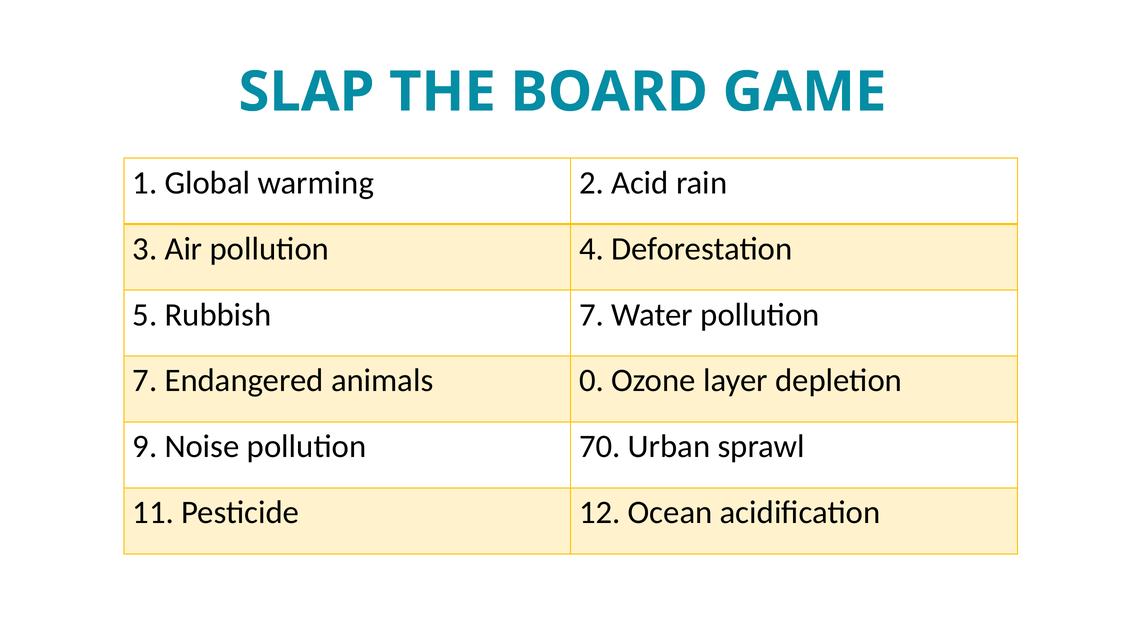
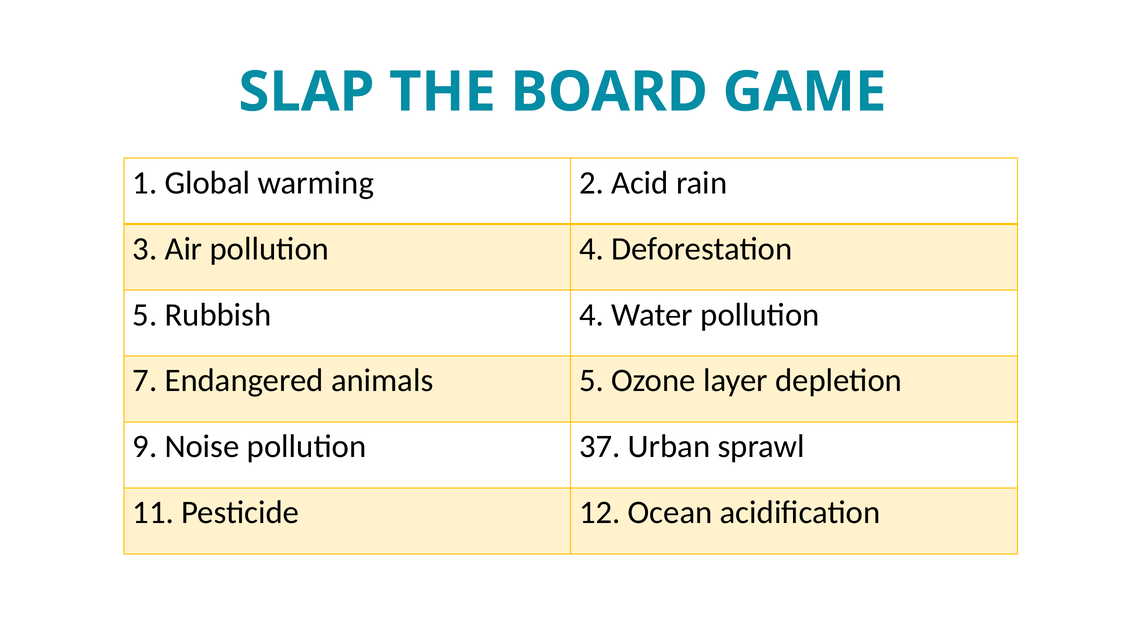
Rubbish 7: 7 -> 4
animals 0: 0 -> 5
70: 70 -> 37
